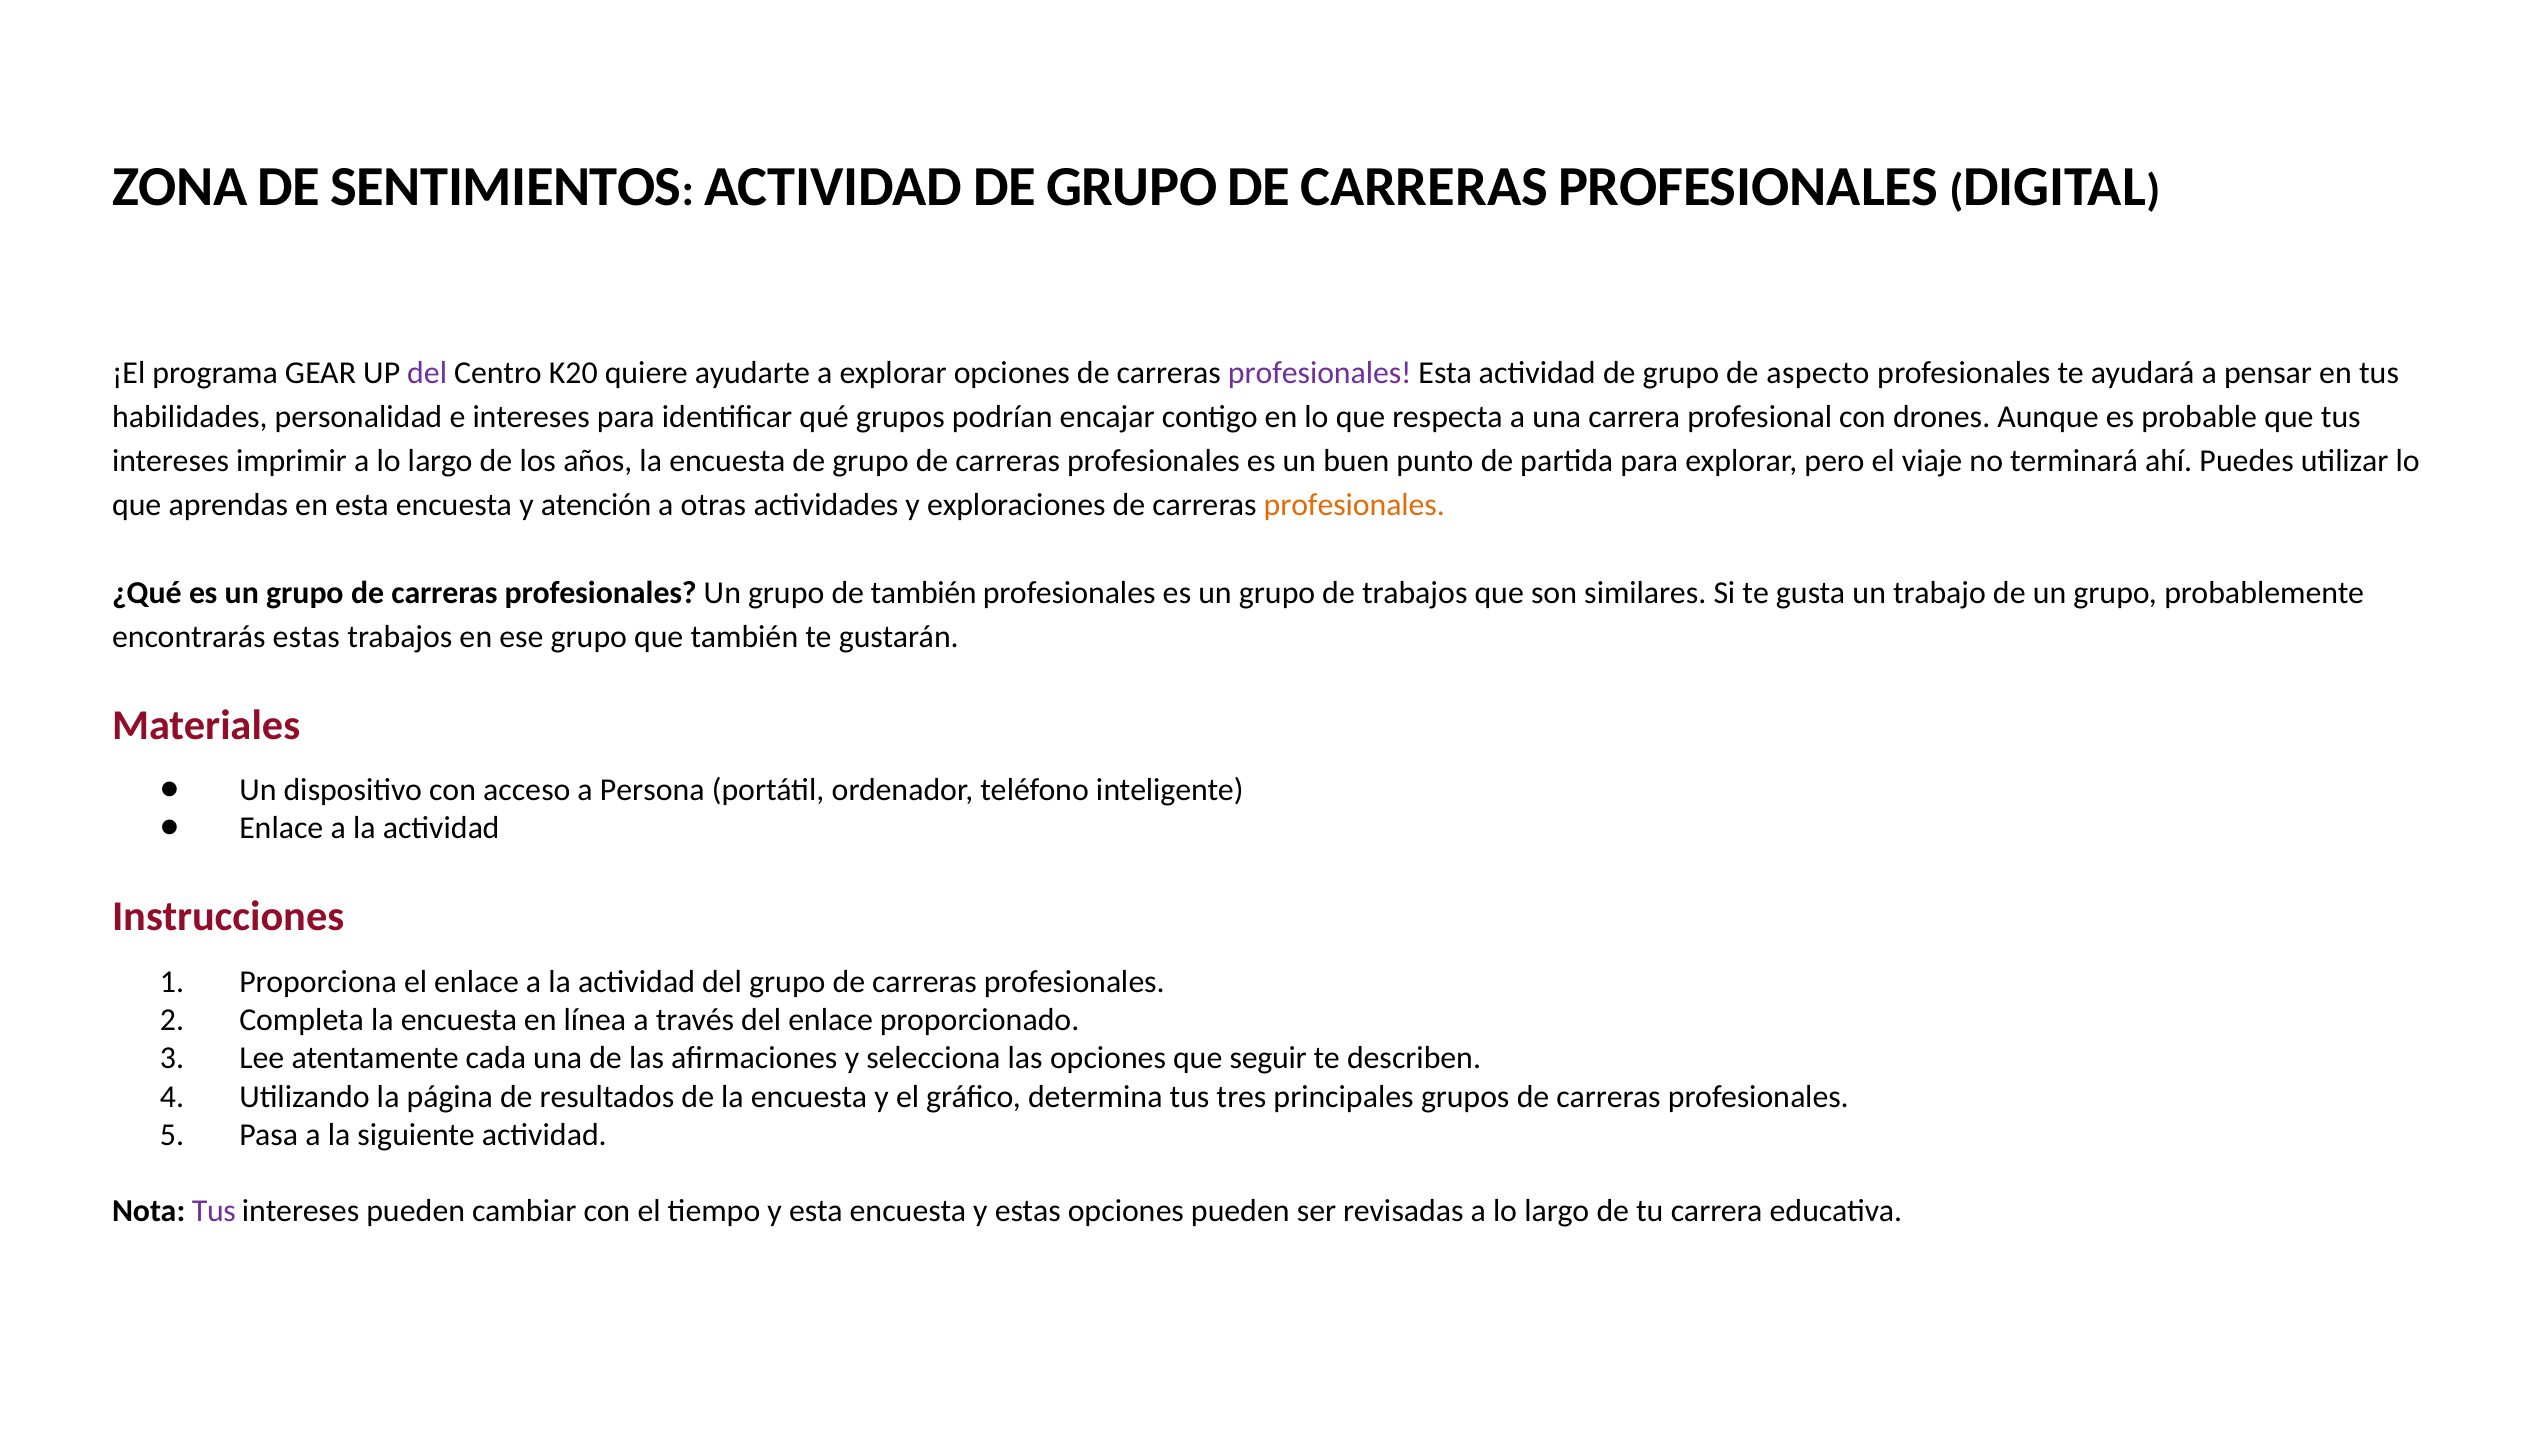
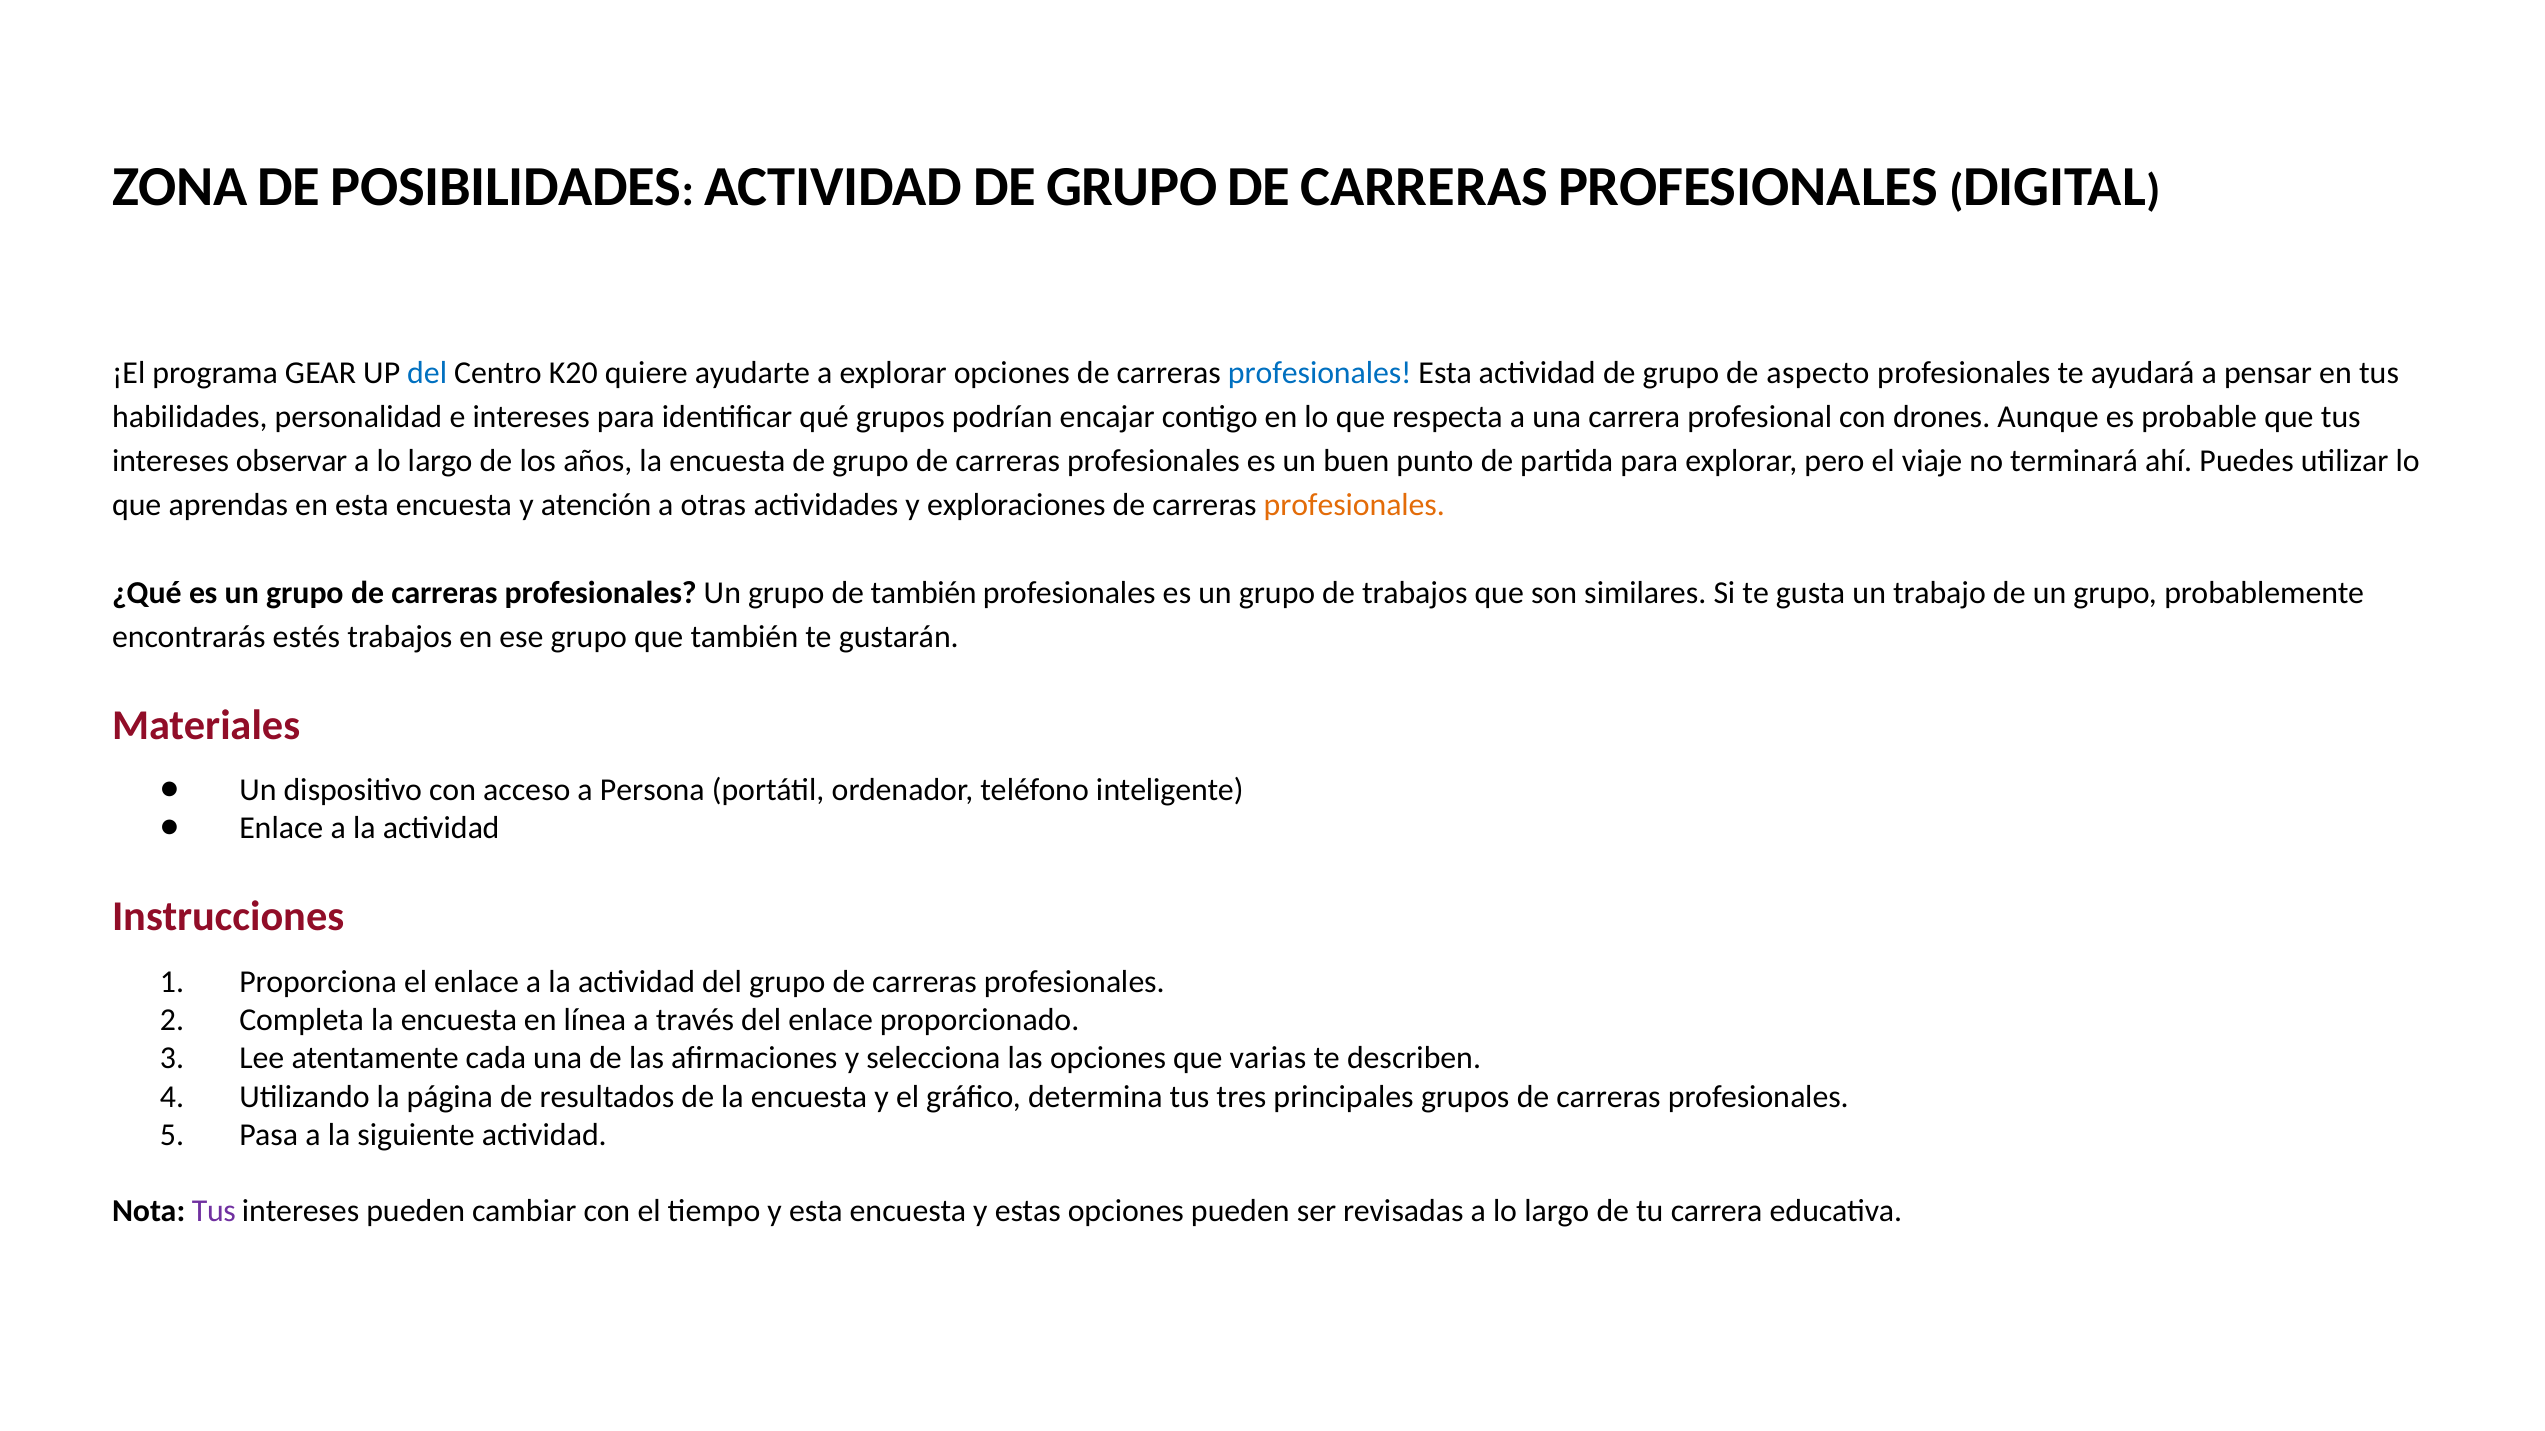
SENTIMIENTOS: SENTIMIENTOS -> POSIBILIDADES
del at (427, 373) colour: purple -> blue
profesionales at (1320, 373) colour: purple -> blue
imprimir: imprimir -> observar
encontrarás estas: estas -> estés
seguir: seguir -> varias
